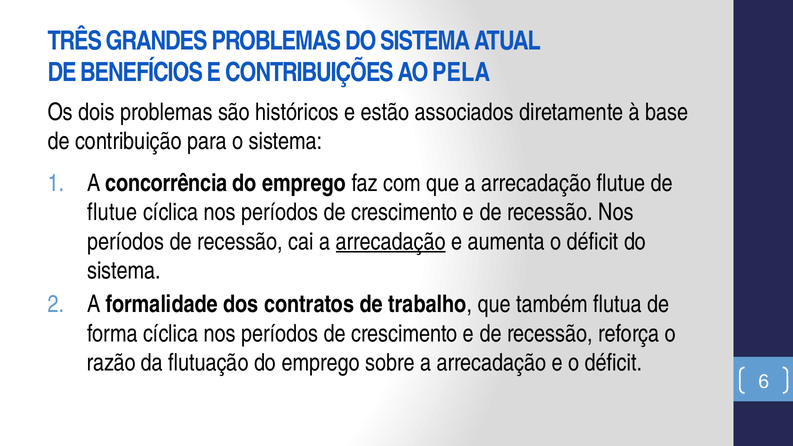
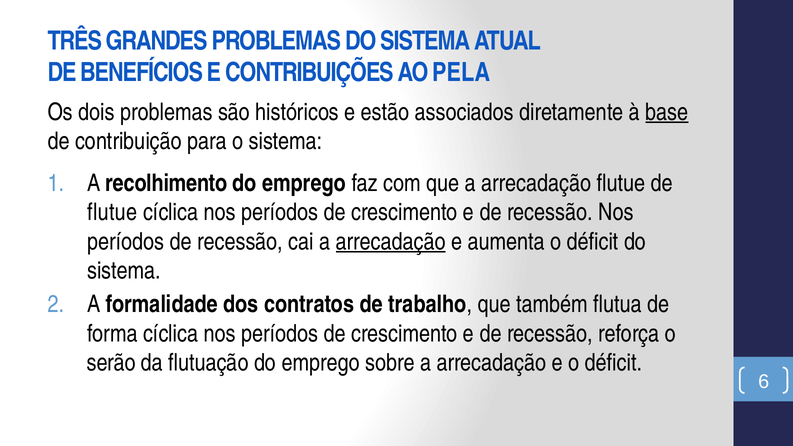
base underline: none -> present
concorrência: concorrência -> recolhimento
razão: razão -> serão
